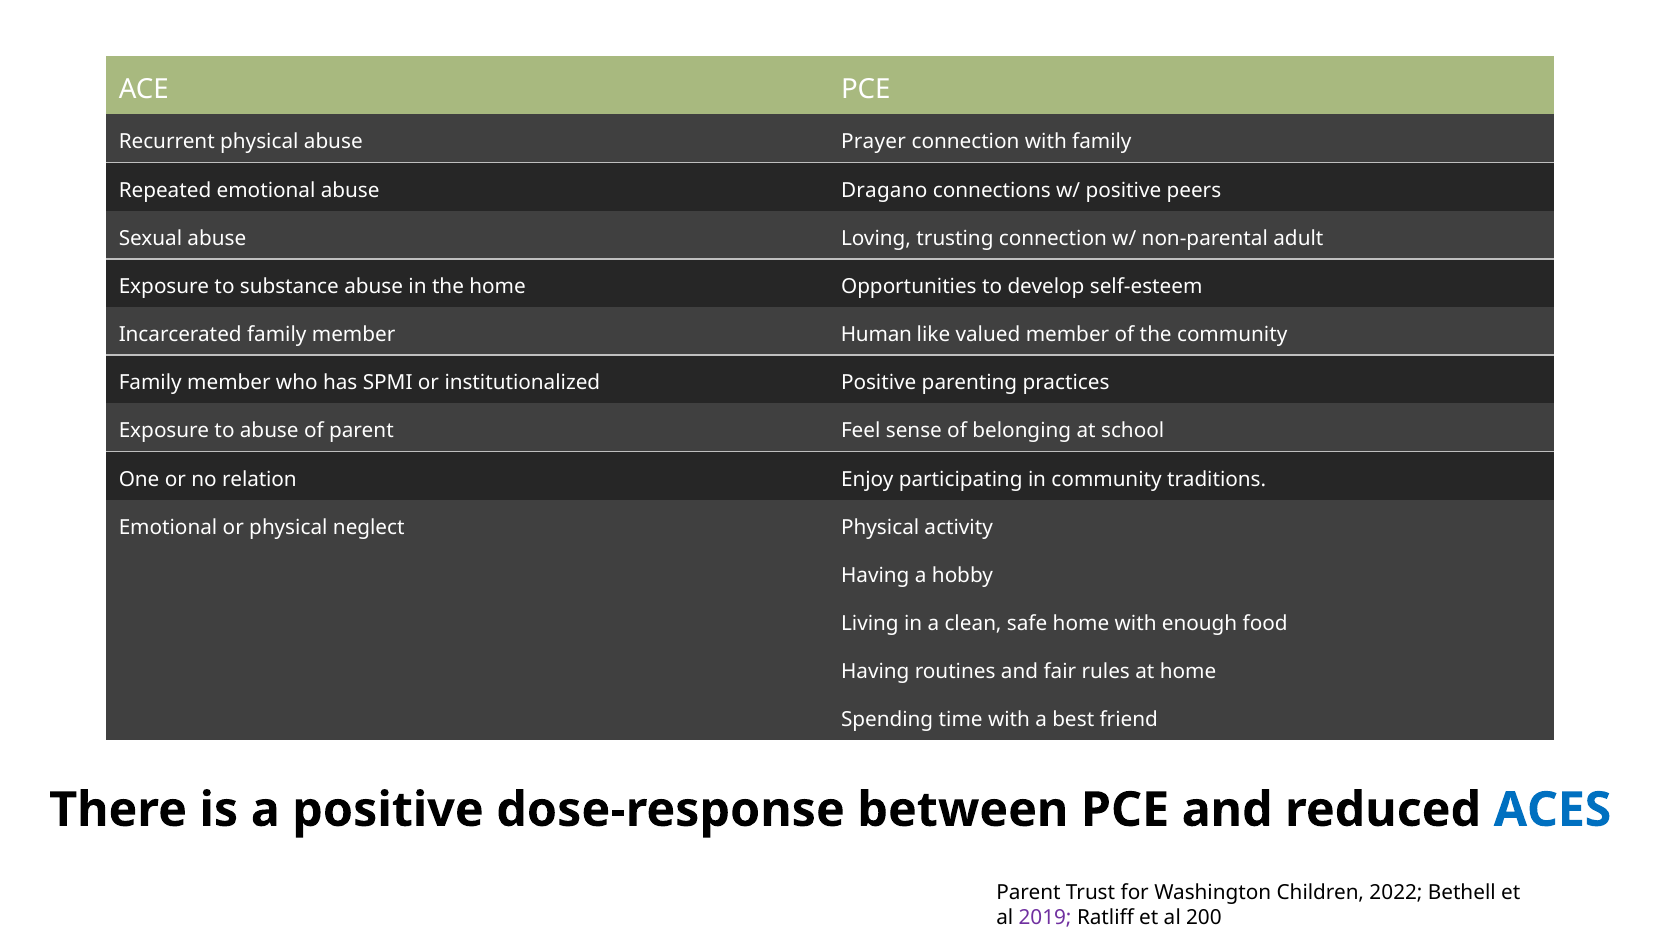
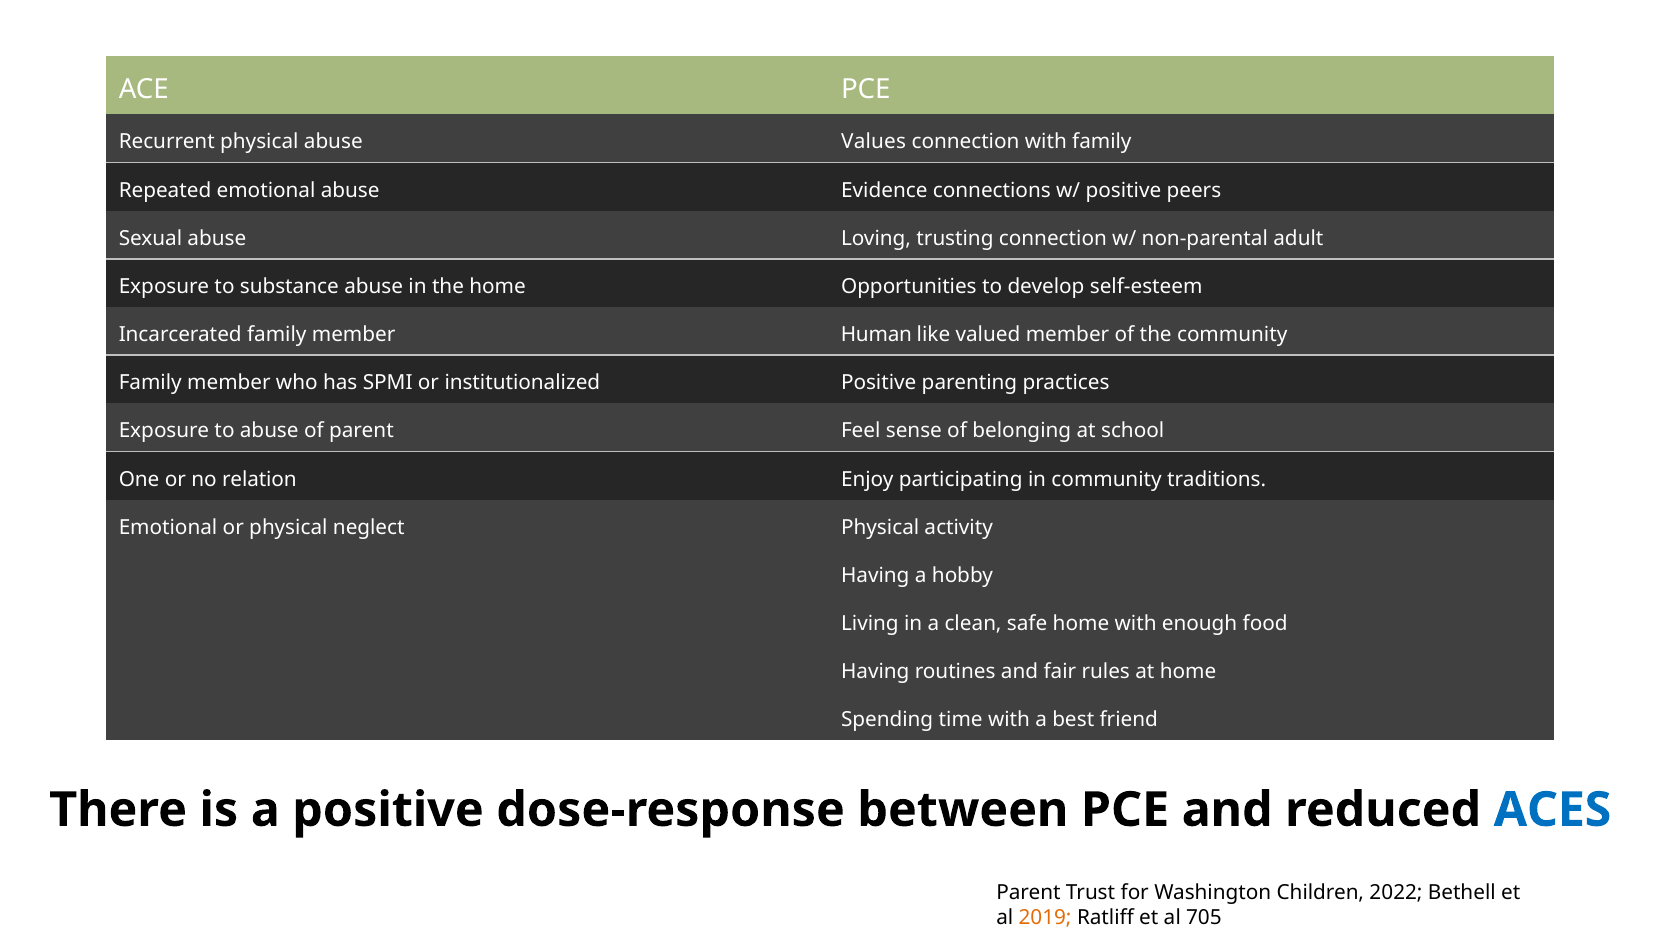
Prayer: Prayer -> Values
Dragano: Dragano -> Evidence
2019 colour: purple -> orange
200: 200 -> 705
